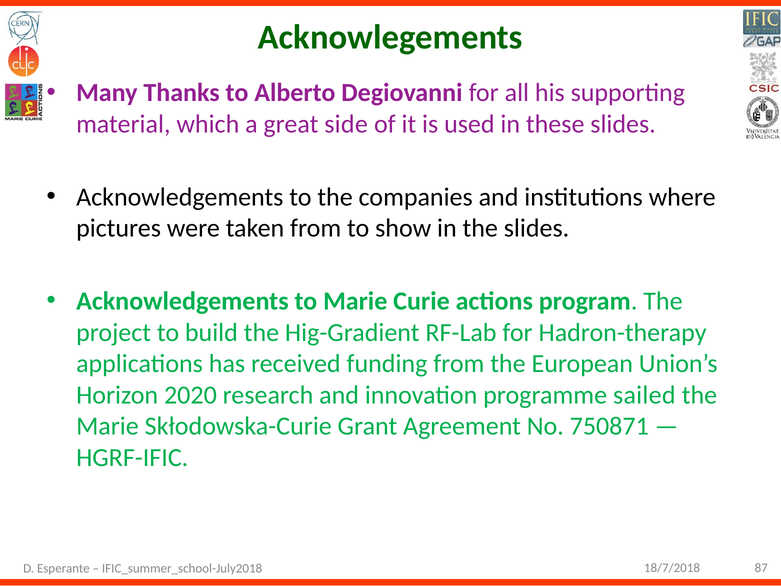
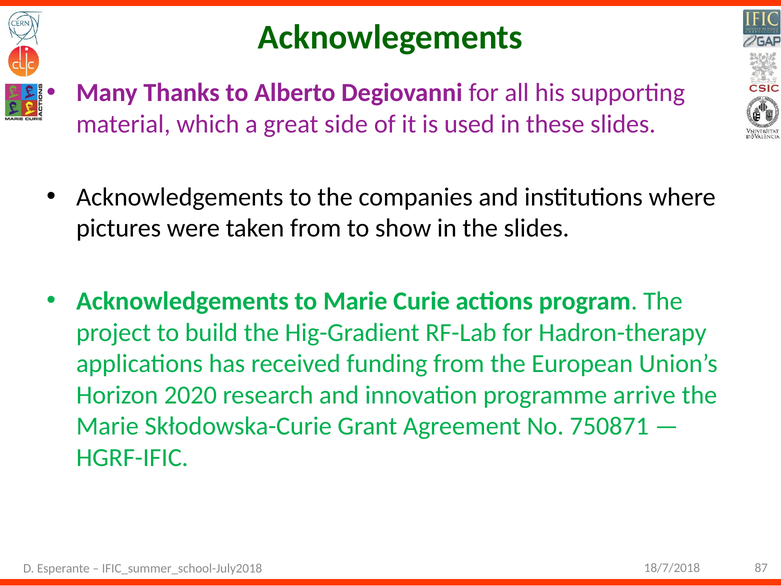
sailed: sailed -> arrive
